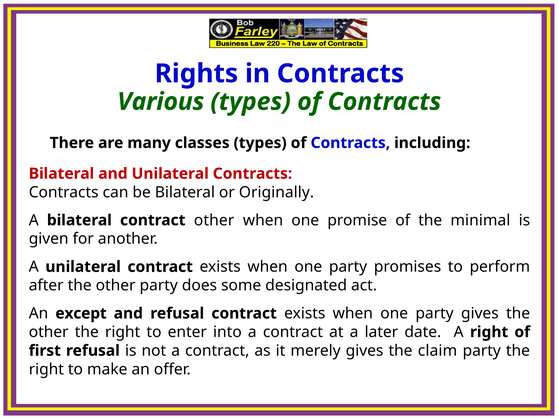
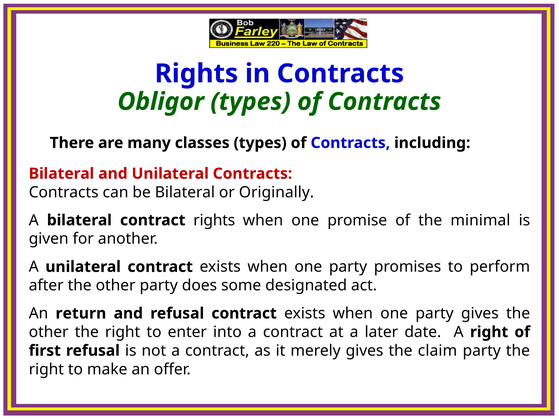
Various: Various -> Obligor
contract other: other -> rights
except: except -> return
